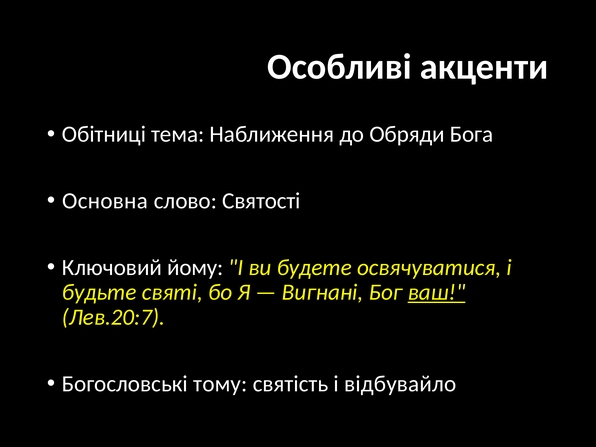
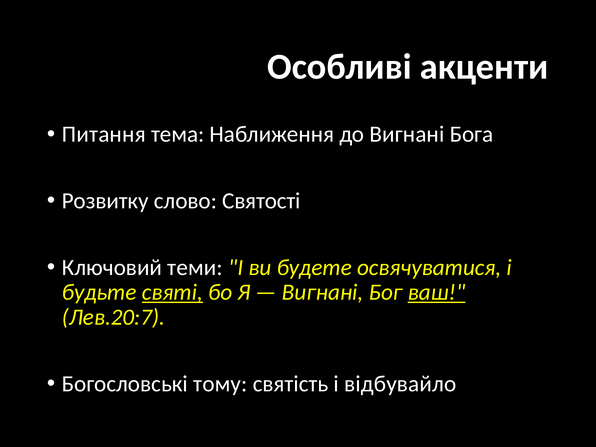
Обітниці: Обітниці -> Питання
до Обряди: Обряди -> Вигнані
Основна: Основна -> Розвитку
йому: йому -> теми
святі underline: none -> present
